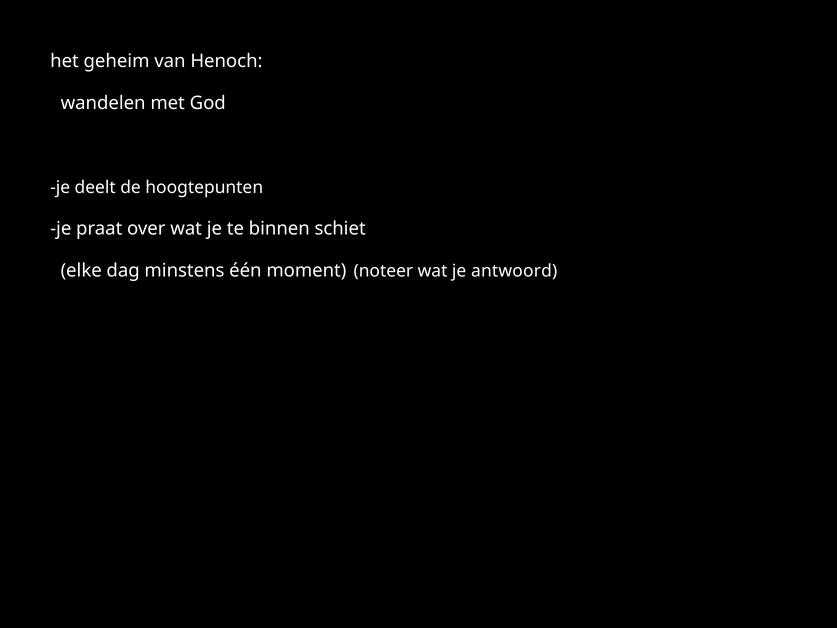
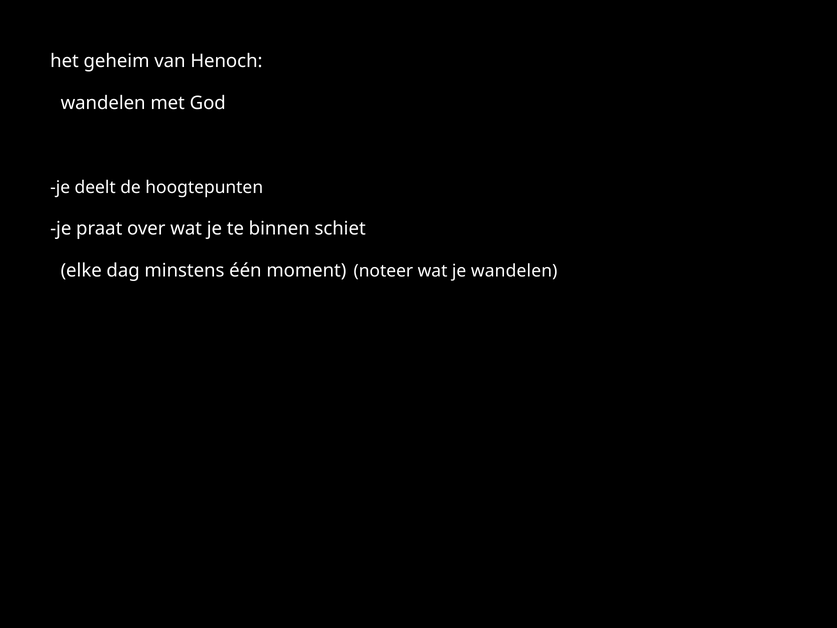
je antwoord: antwoord -> wandelen
